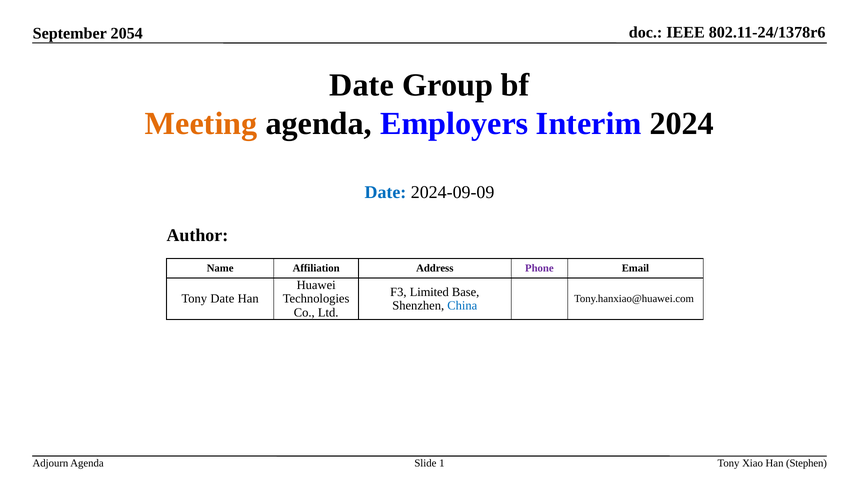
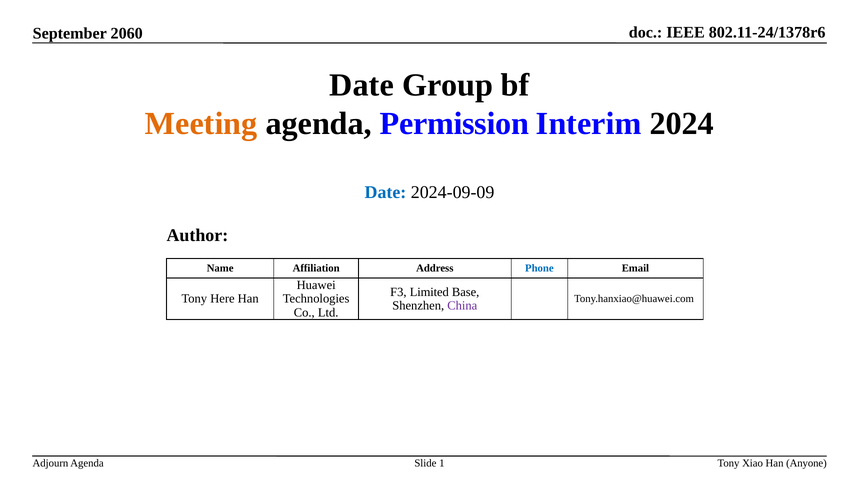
2054: 2054 -> 2060
Employers: Employers -> Permission
Phone colour: purple -> blue
Tony Date: Date -> Here
China colour: blue -> purple
Stephen: Stephen -> Anyone
